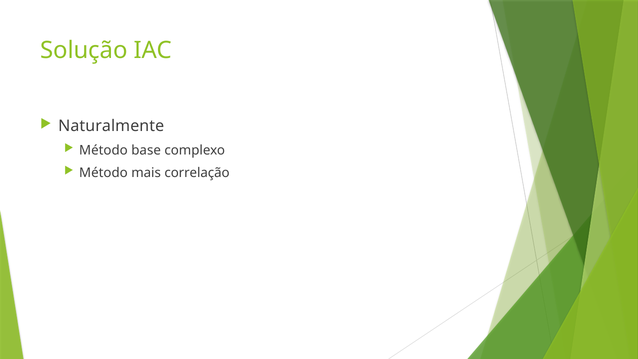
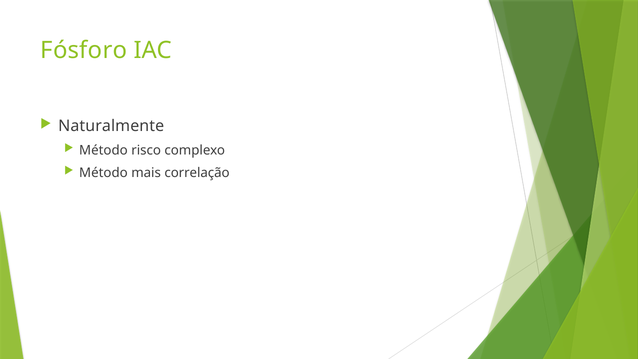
Solução: Solução -> Fósforo
base: base -> risco
